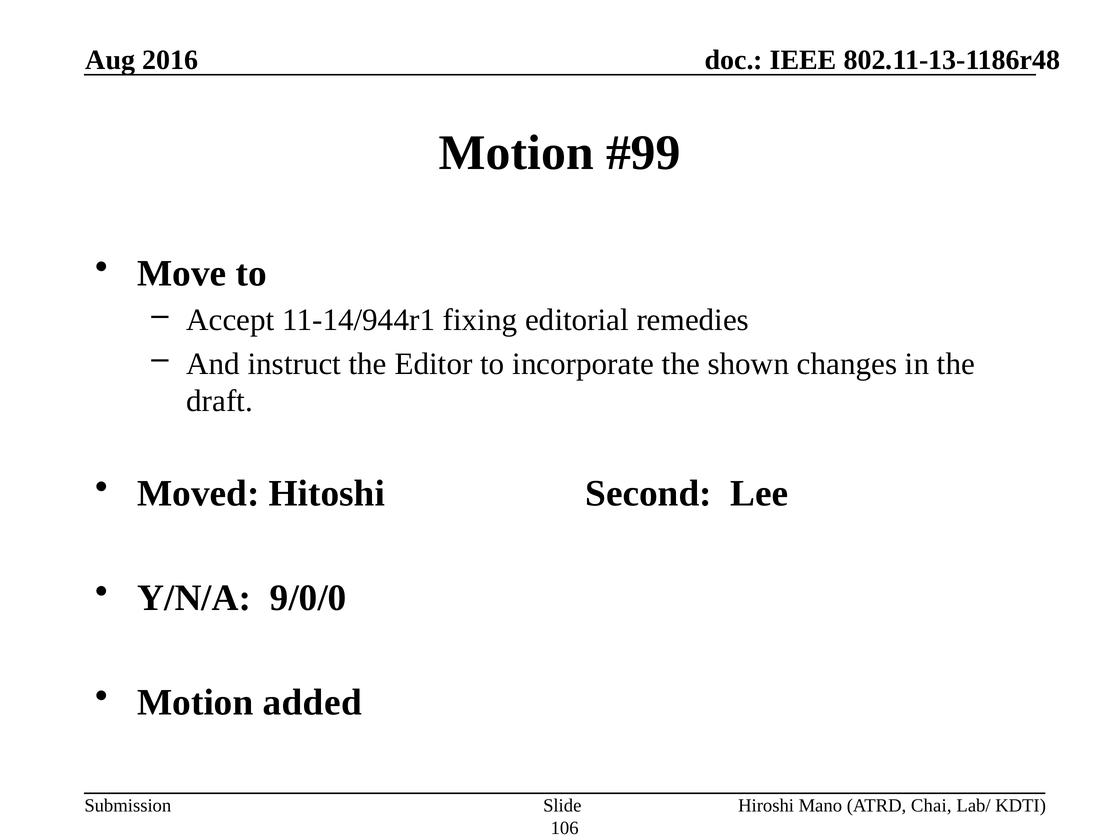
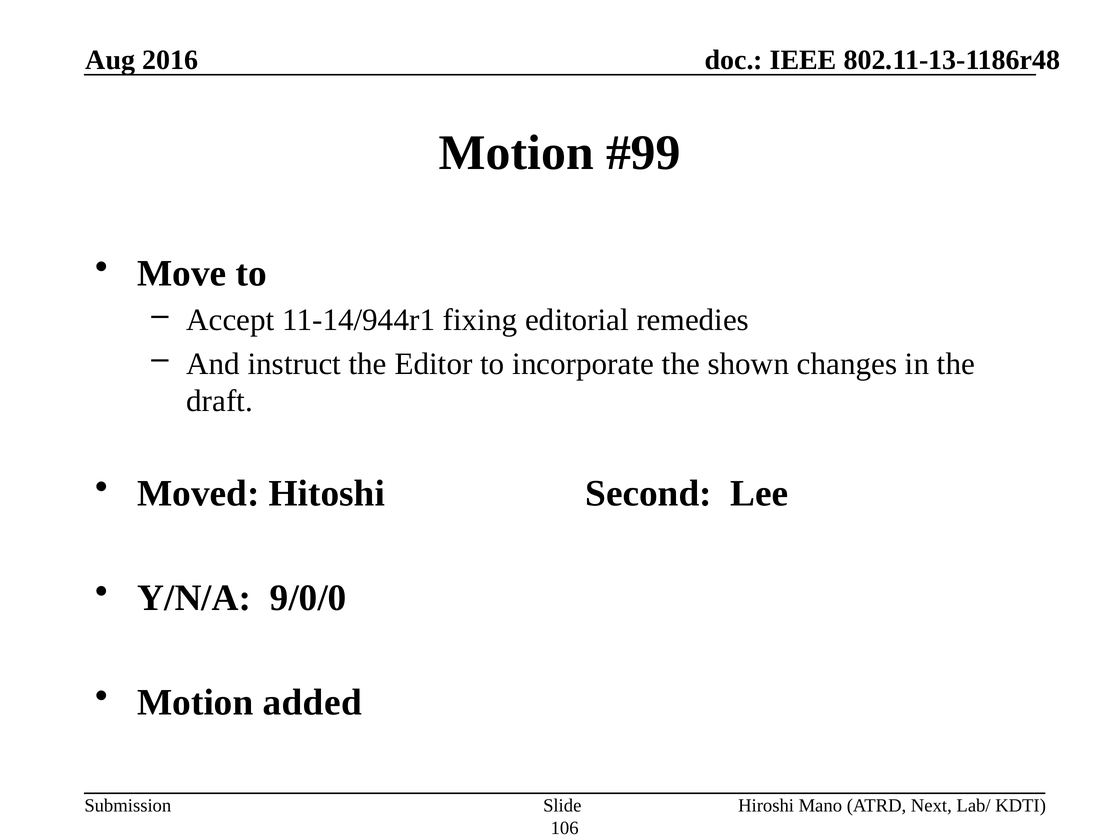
Chai: Chai -> Next
